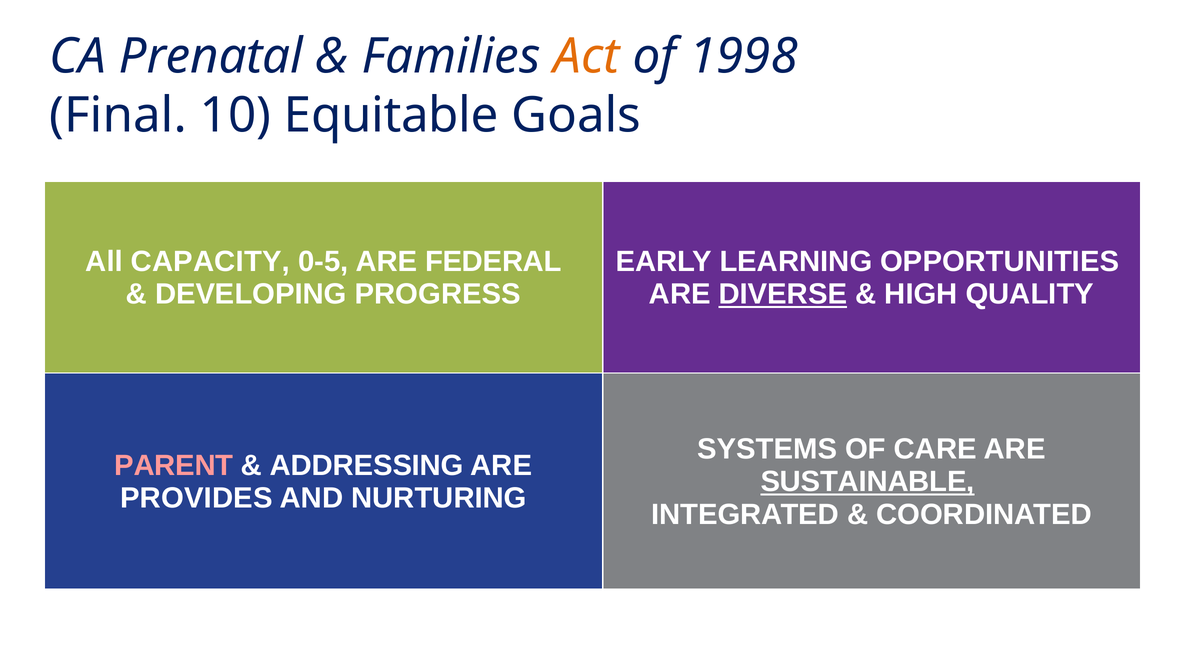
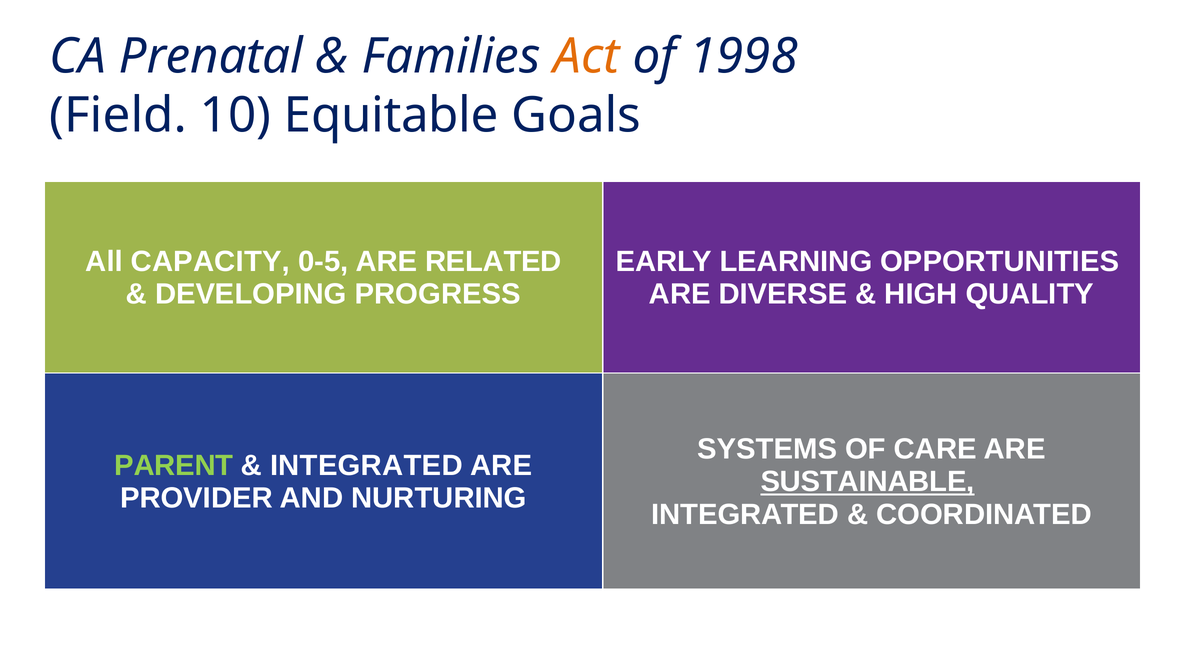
Final: Final -> Field
FEDERAL: FEDERAL -> RELATED
DIVERSE underline: present -> none
PARENT colour: pink -> light green
ADDRESSING at (367, 466): ADDRESSING -> INTEGRATED
PROVIDES: PROVIDES -> PROVIDER
